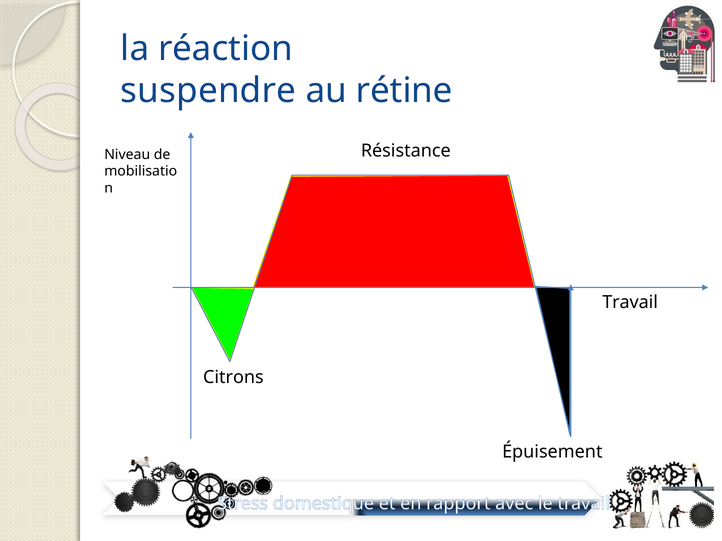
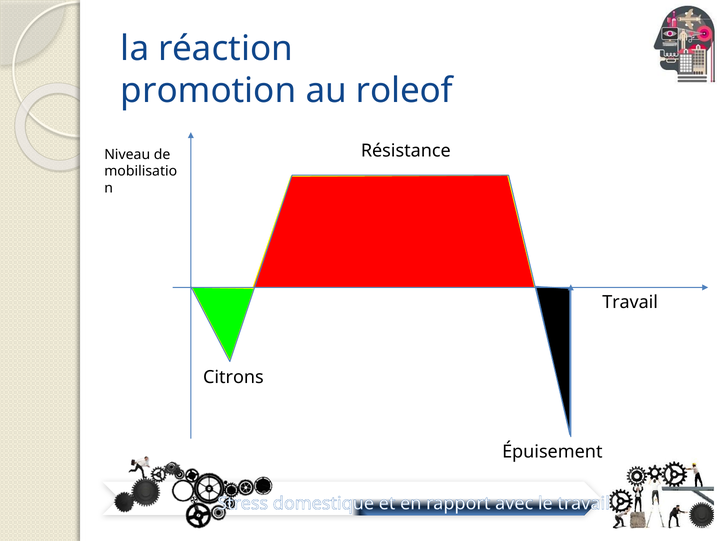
suspendre: suspendre -> promotion
rétine: rétine -> roleof
